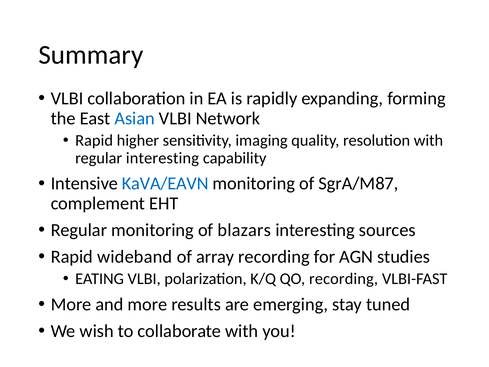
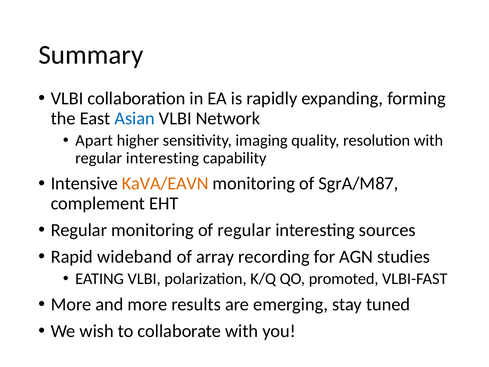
Rapid at (94, 140): Rapid -> Apart
KaVA/EAVN colour: blue -> orange
of blazars: blazars -> regular
QO recording: recording -> promoted
